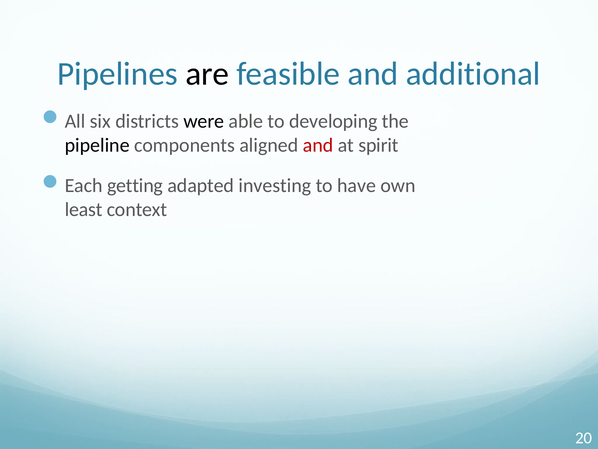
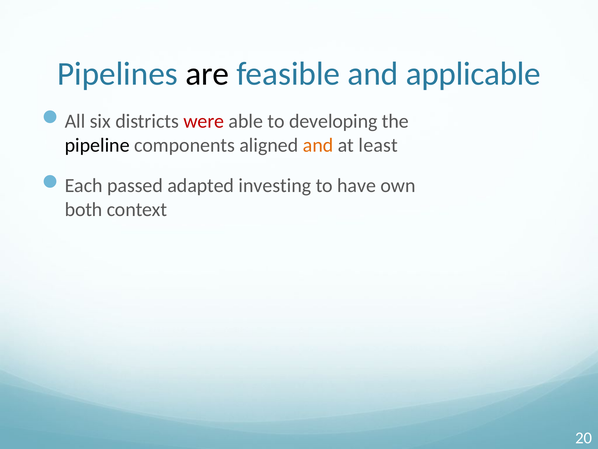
additional: additional -> applicable
were colour: black -> red
and at (318, 145) colour: red -> orange
spirit: spirit -> least
getting: getting -> passed
least: least -> both
